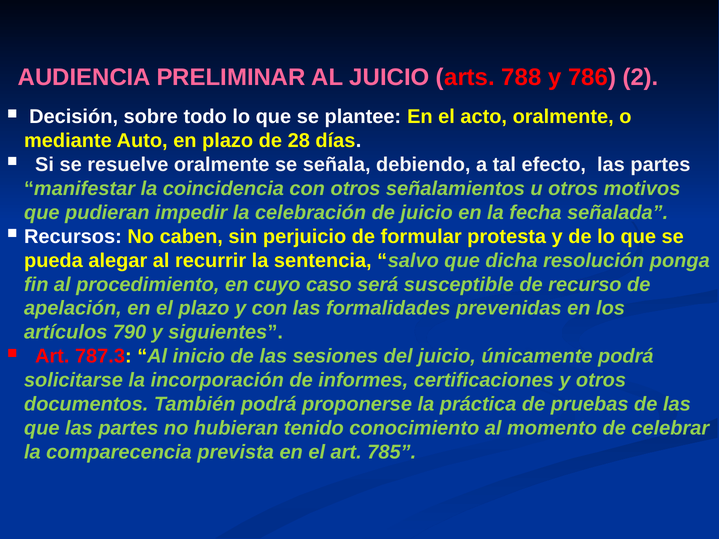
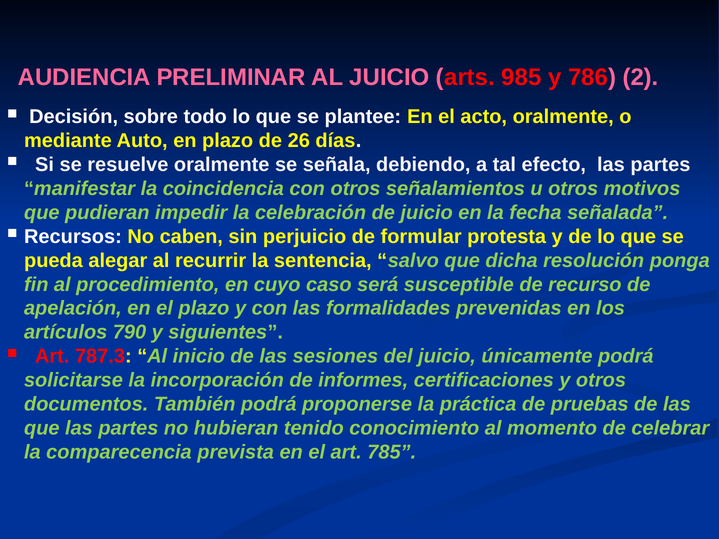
788: 788 -> 985
28: 28 -> 26
